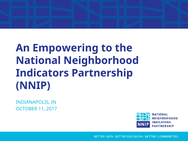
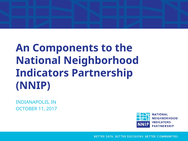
Empowering: Empowering -> Components
